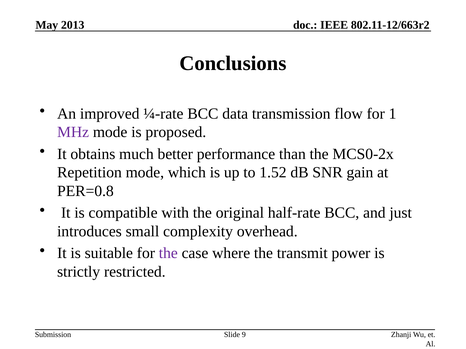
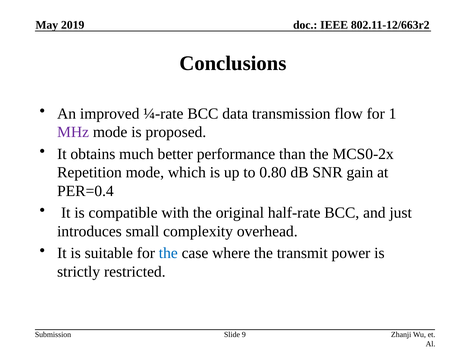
2013: 2013 -> 2019
1.52: 1.52 -> 0.80
PER=0.8: PER=0.8 -> PER=0.4
the at (168, 254) colour: purple -> blue
